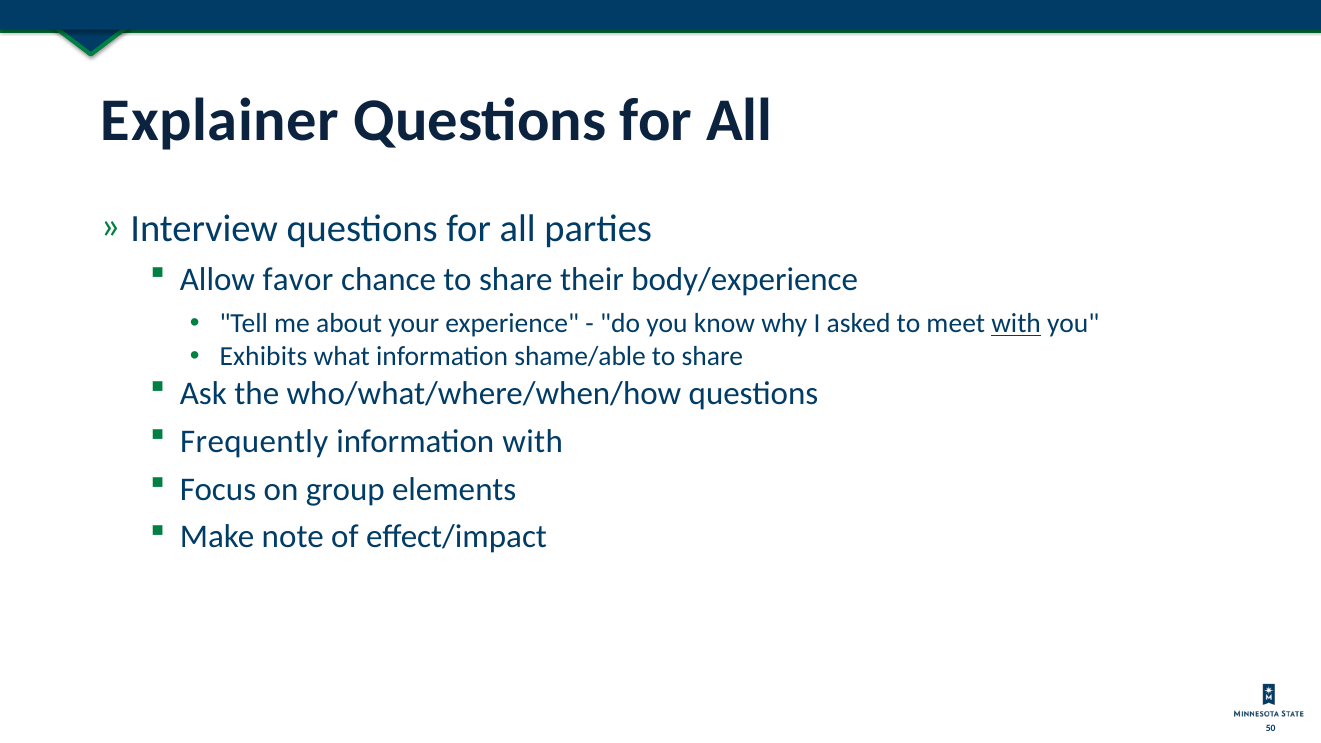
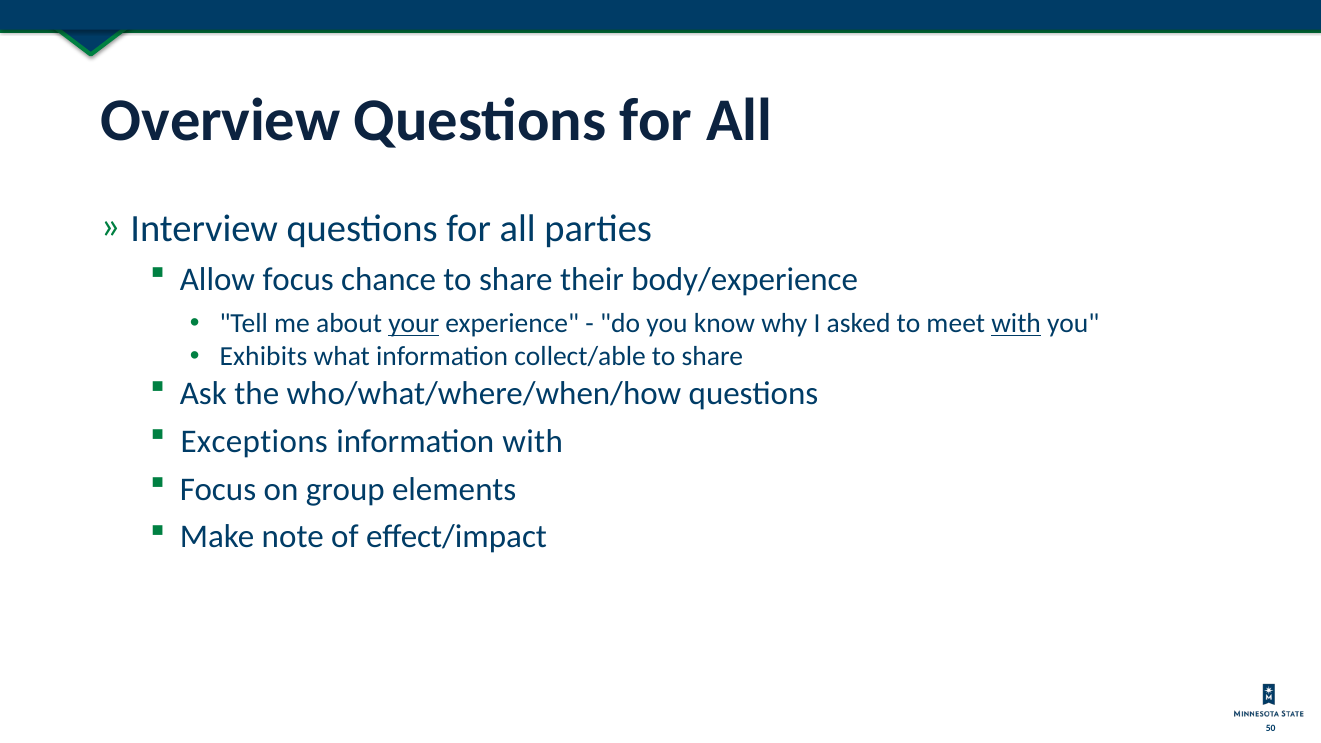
Explainer: Explainer -> Overview
Allow favor: favor -> focus
your underline: none -> present
shame/able: shame/able -> collect/able
Frequently: Frequently -> Exceptions
